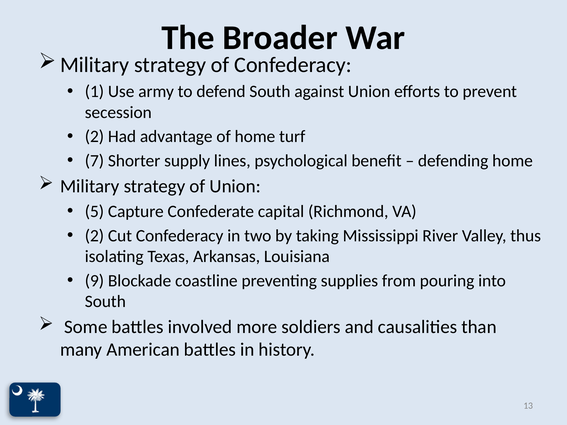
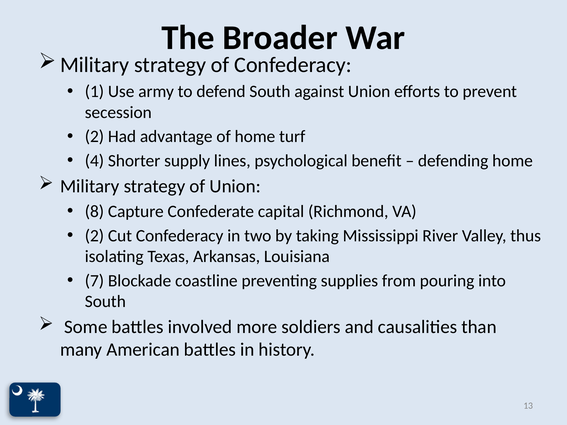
7: 7 -> 4
5: 5 -> 8
9: 9 -> 7
